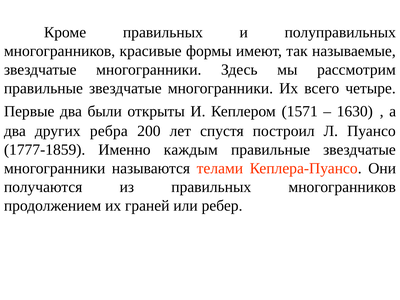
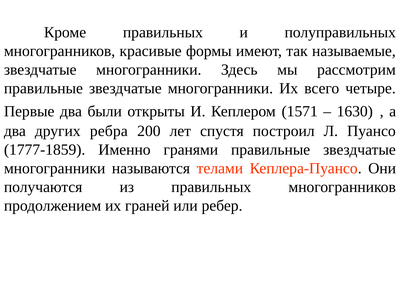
каждым: каждым -> гранями
